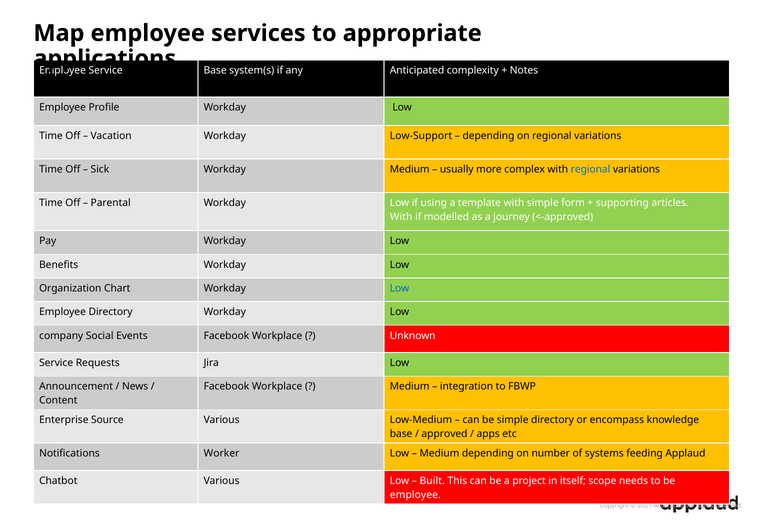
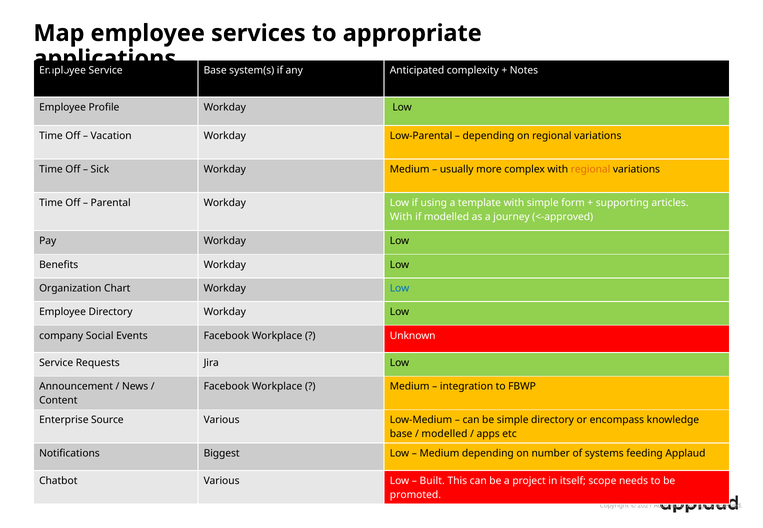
Low-Support: Low-Support -> Low-Parental
regional at (591, 170) colour: blue -> orange
approved at (445, 434): approved -> modelled
Worker: Worker -> Biggest
employee at (415, 495): employee -> promoted
